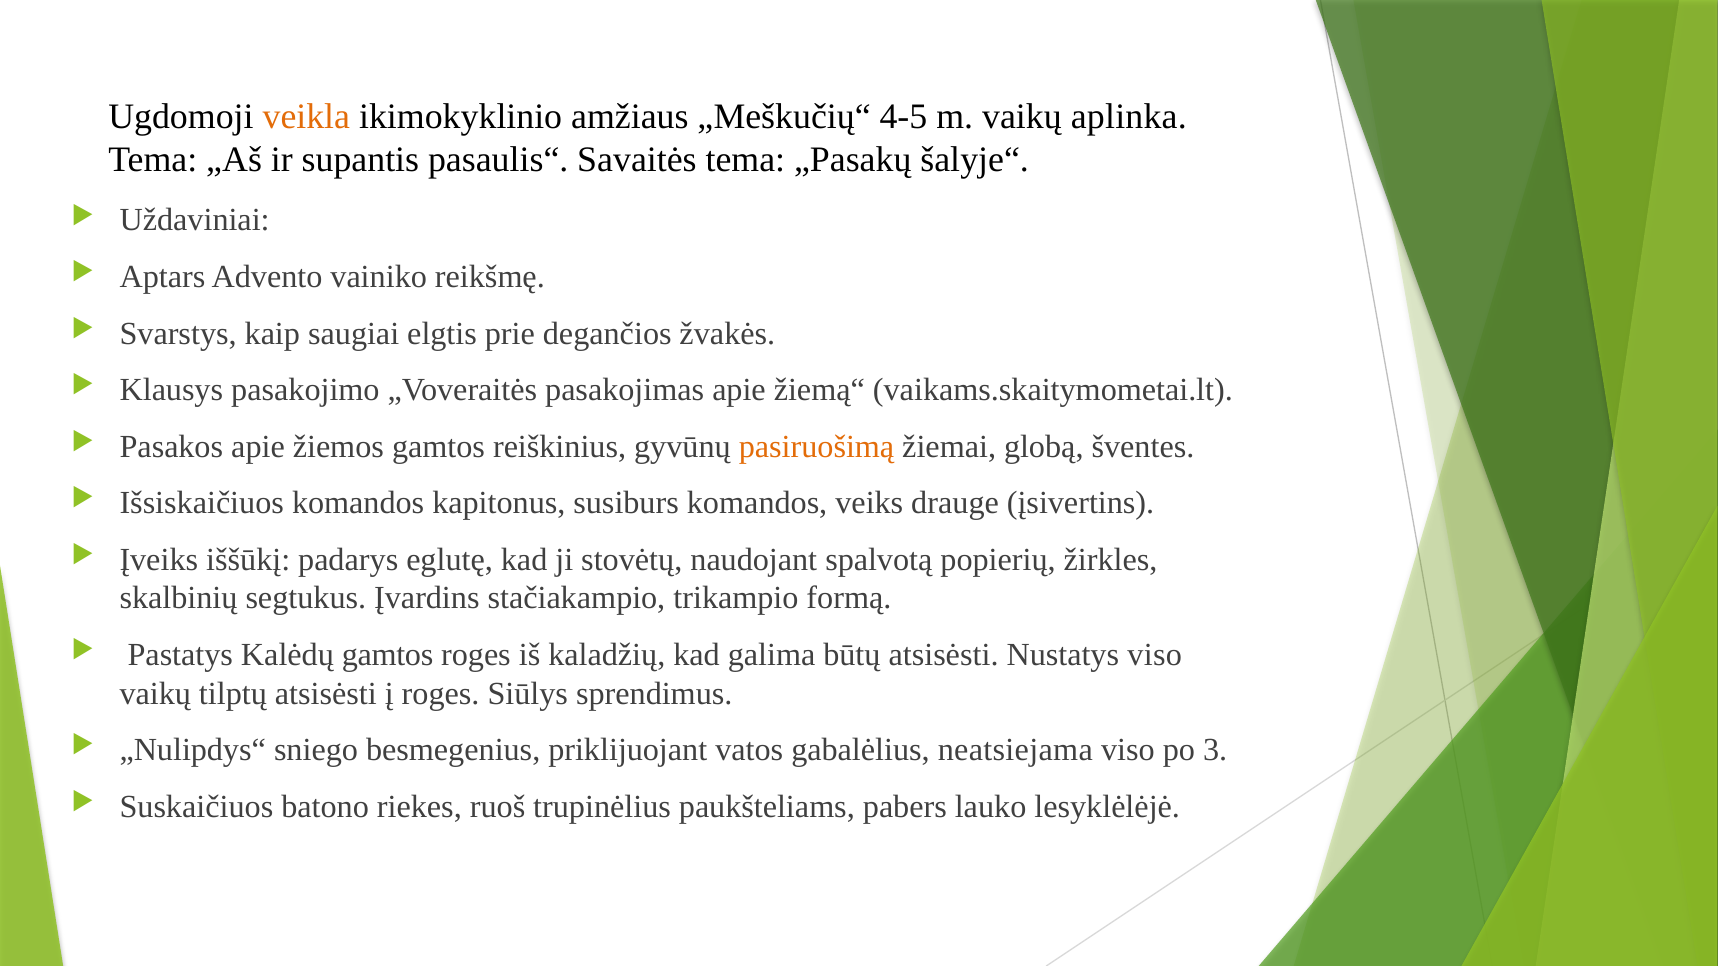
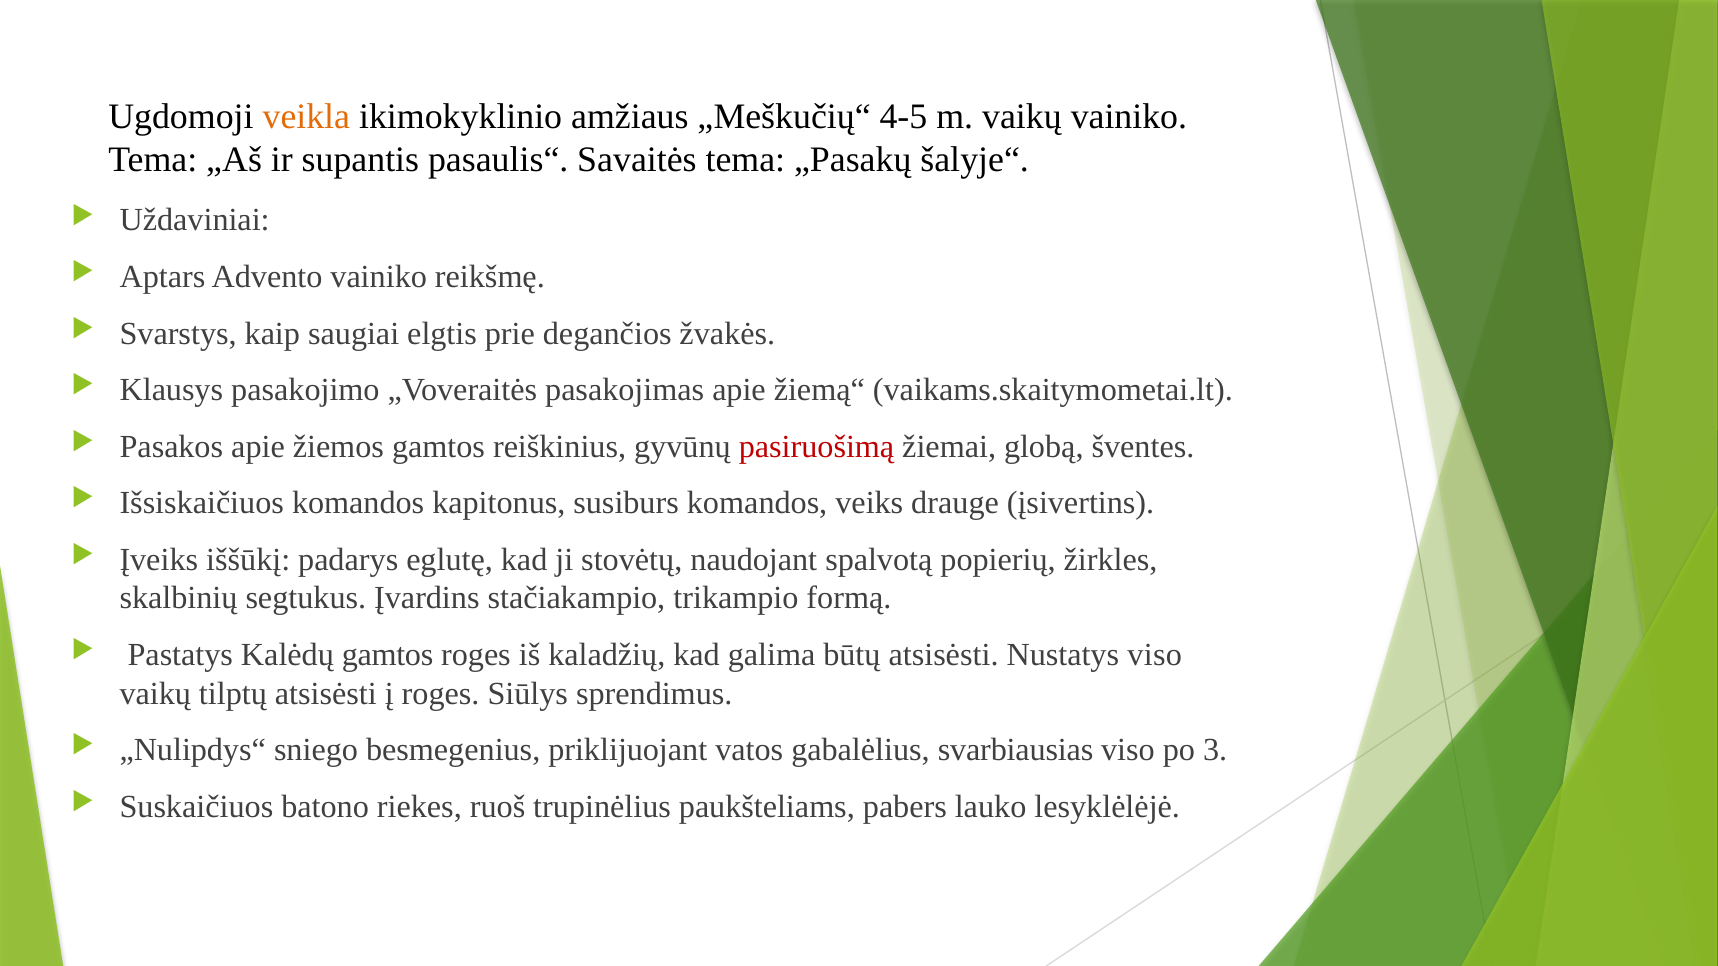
vaikų aplinka: aplinka -> vainiko
pasiruošimą colour: orange -> red
neatsiejama: neatsiejama -> svarbiausias
